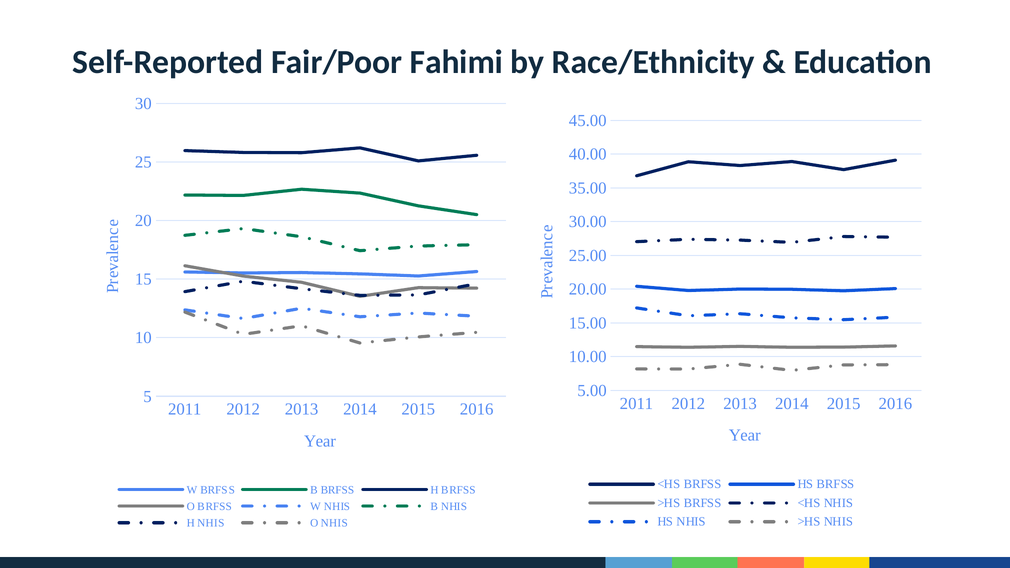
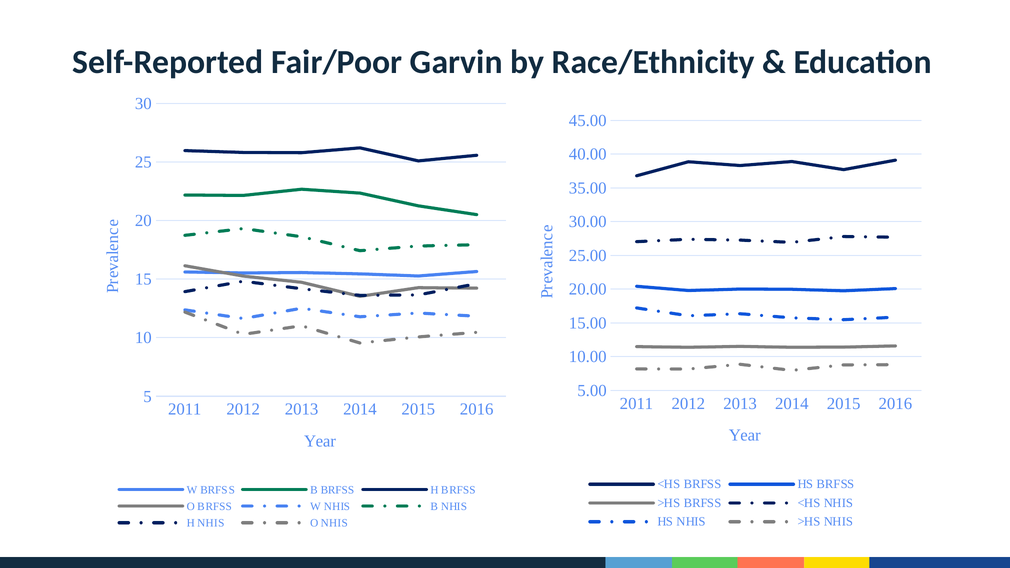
Fahimi: Fahimi -> Garvin
